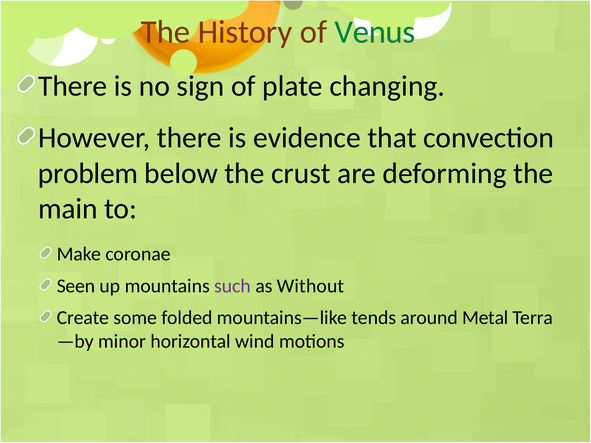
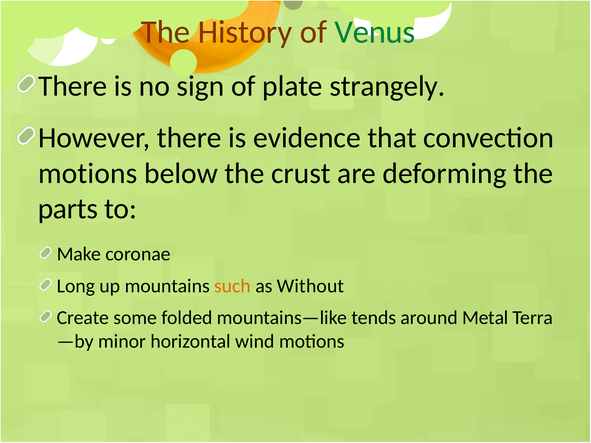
changing: changing -> strangely
problem at (88, 173): problem -> motions
main: main -> parts
Seen: Seen -> Long
such colour: purple -> orange
